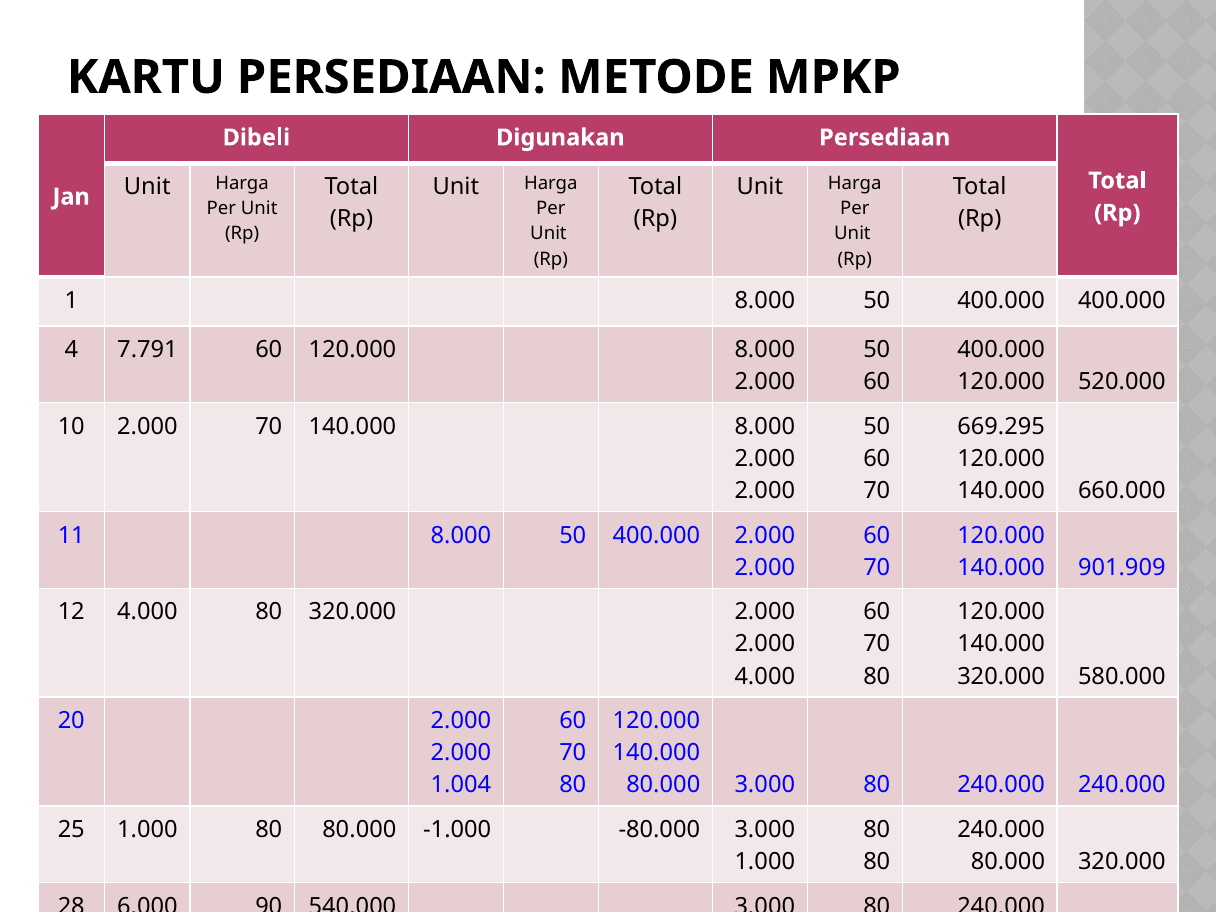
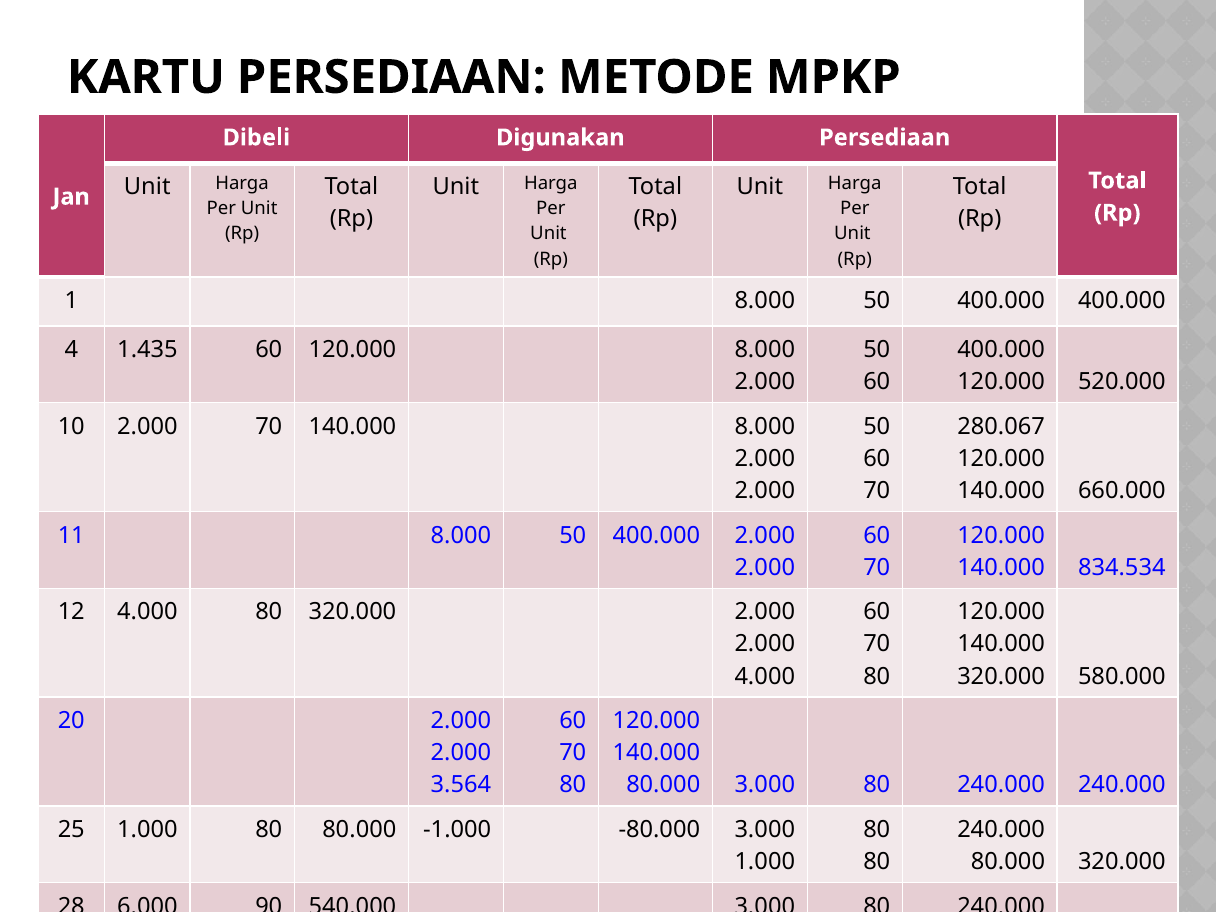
7.791: 7.791 -> 1.435
669.295: 669.295 -> 280.067
901.909: 901.909 -> 834.534
1.004: 1.004 -> 3.564
